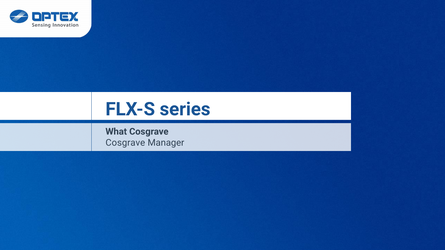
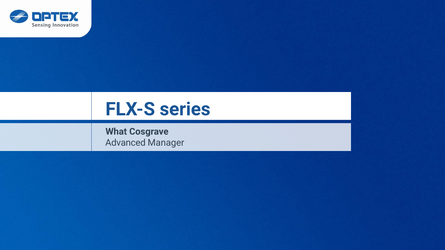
Cosgrave at (125, 143): Cosgrave -> Advanced
